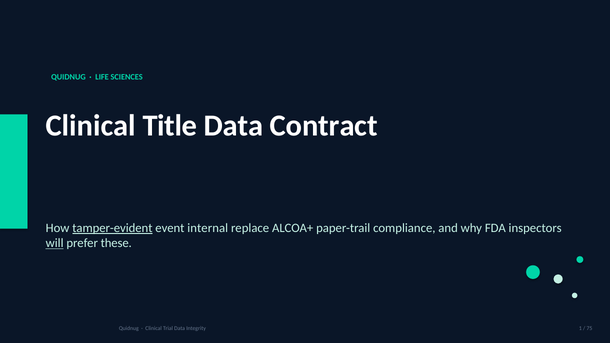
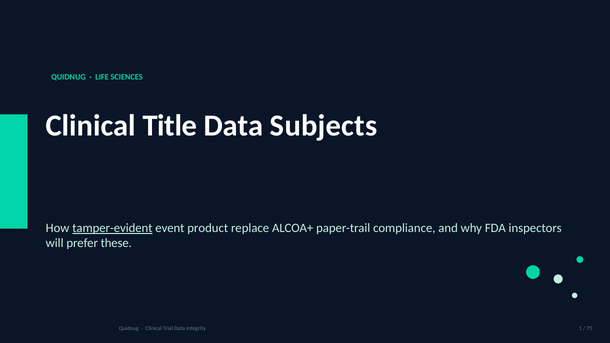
Contract: Contract -> Subjects
internal: internal -> product
will underline: present -> none
